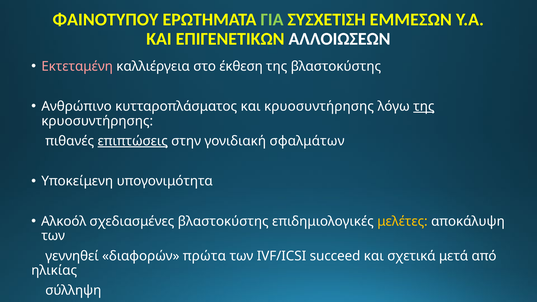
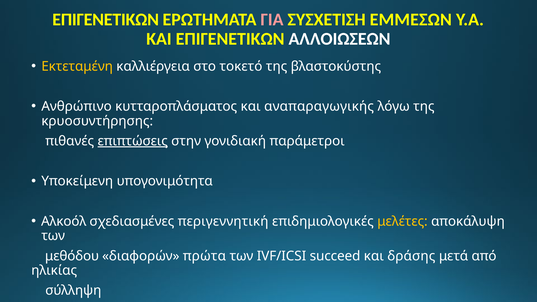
ΦΑΙΝΟΤΥΠΟΥ at (106, 20): ΦΑΙΝΟΤΥΠΟΥ -> ΕΠΙΓΕΝΕΤΙΚΩΝ
ΓΙΑ colour: light green -> pink
Εκτεταμένη colour: pink -> yellow
έκθεση: έκθεση -> τοκετό
και κρυοσυντήρησης: κρυοσυντήρησης -> αναπαραγωγικής
της at (424, 106) underline: present -> none
σφαλμάτων: σφαλμάτων -> παράμετροι
σχεδιασμένες βλαστοκύστης: βλαστοκύστης -> περιγεννητική
γεννηθεί: γεννηθεί -> μεθόδου
σχετικά: σχετικά -> δράσης
